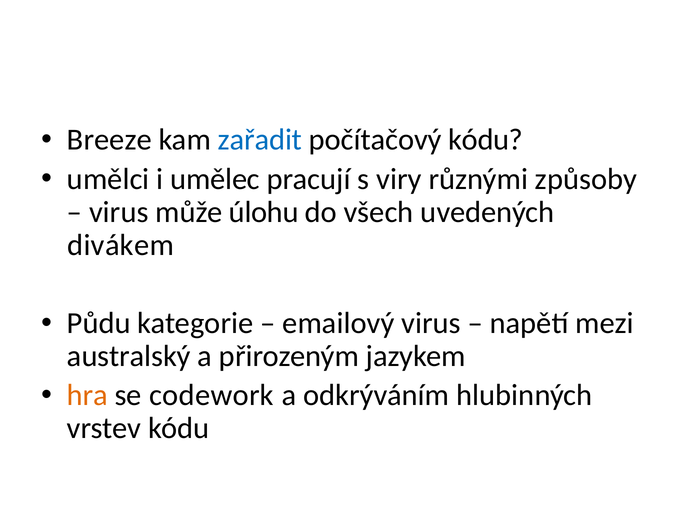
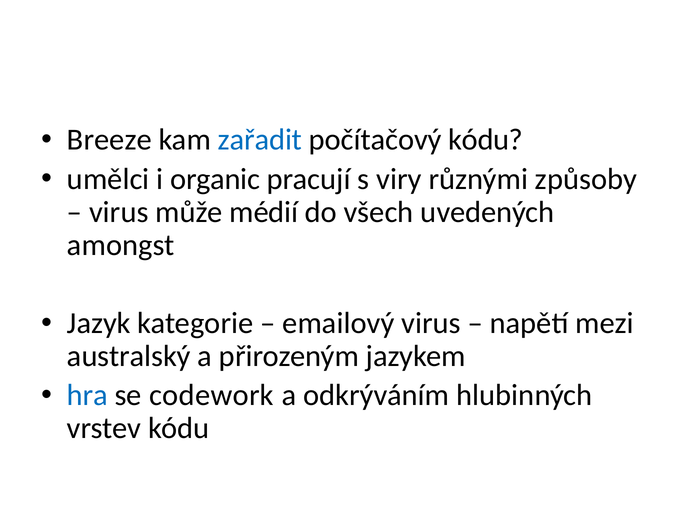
umělec: umělec -> organic
úlohu: úlohu -> médií
divákem: divákem -> amongst
Půdu: Půdu -> Jazyk
hra colour: orange -> blue
